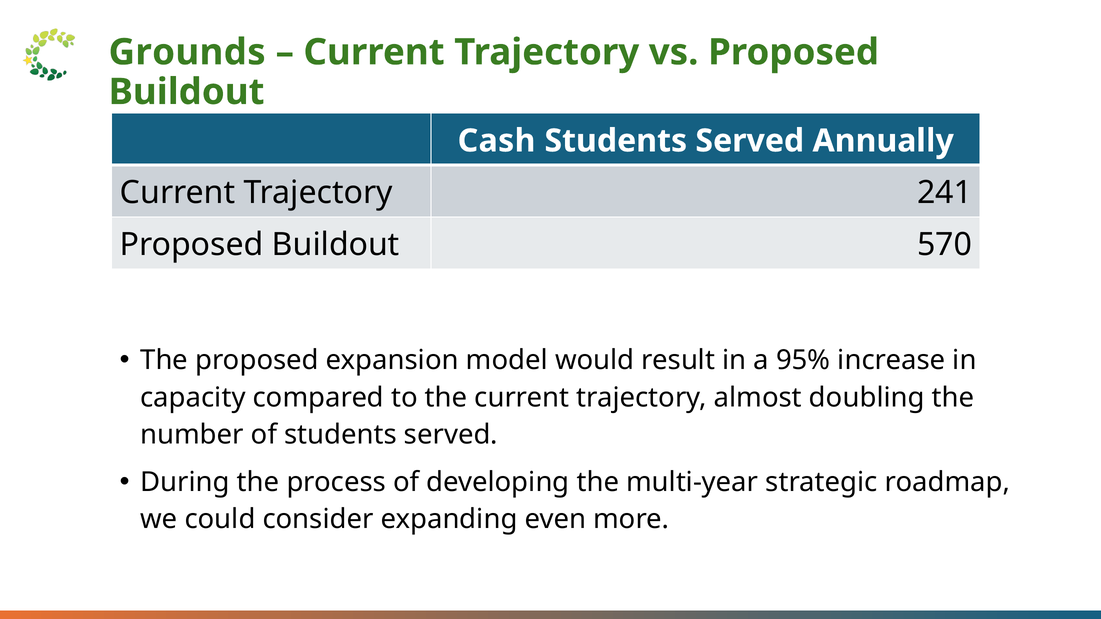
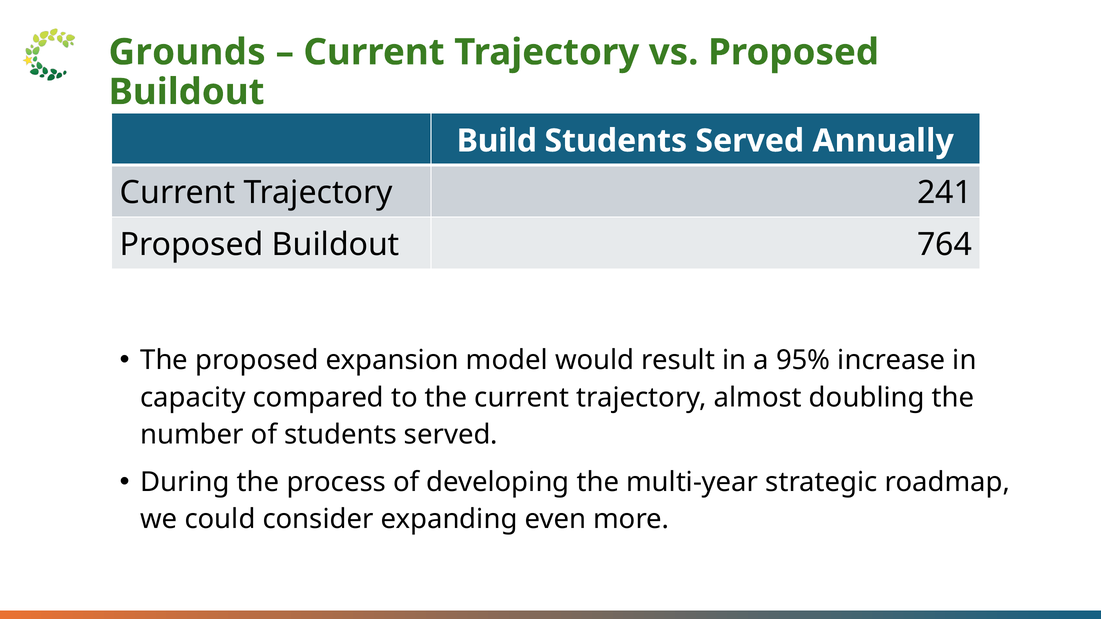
Cash: Cash -> Build
570: 570 -> 764
